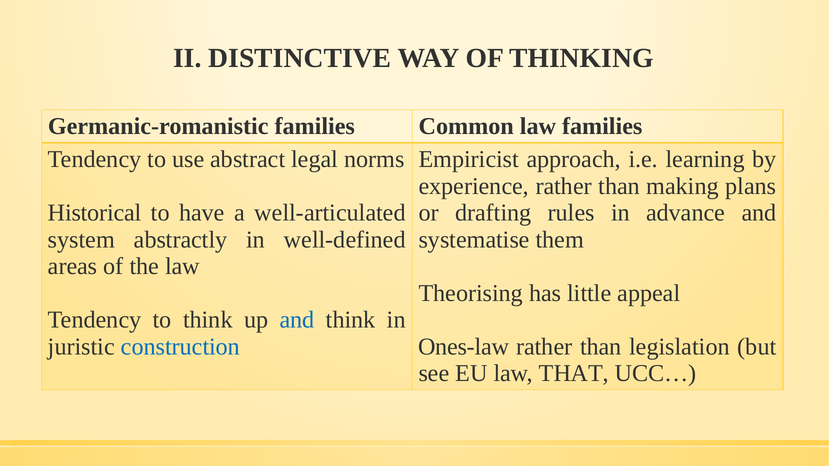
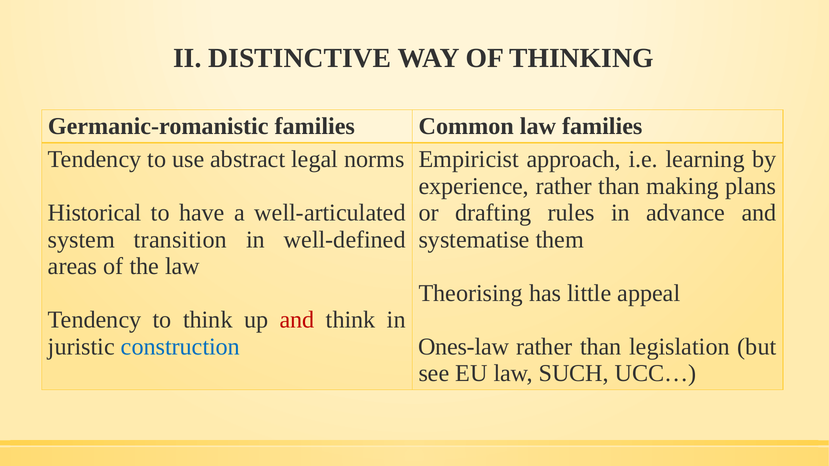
abstractly: abstractly -> transition
and at (297, 320) colour: blue -> red
THAT: THAT -> SUCH
